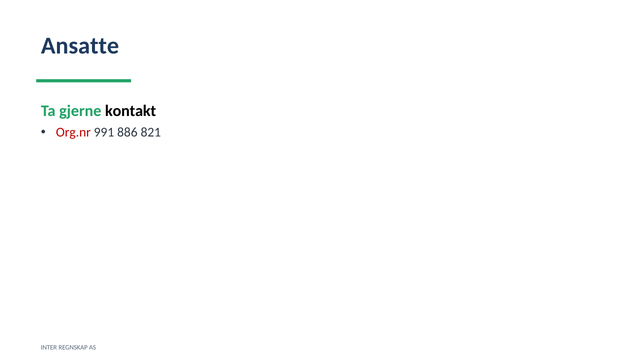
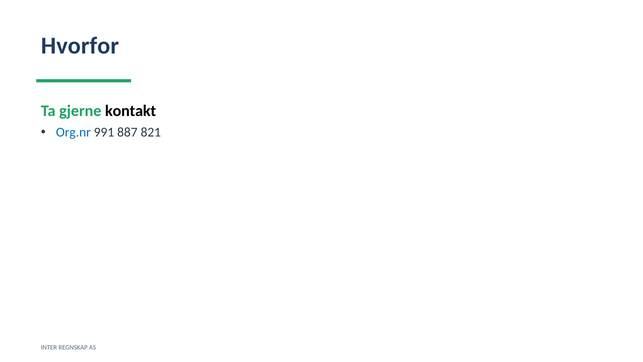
Ansatte: Ansatte -> Hvorfor
Org.nr colour: red -> blue
886: 886 -> 887
